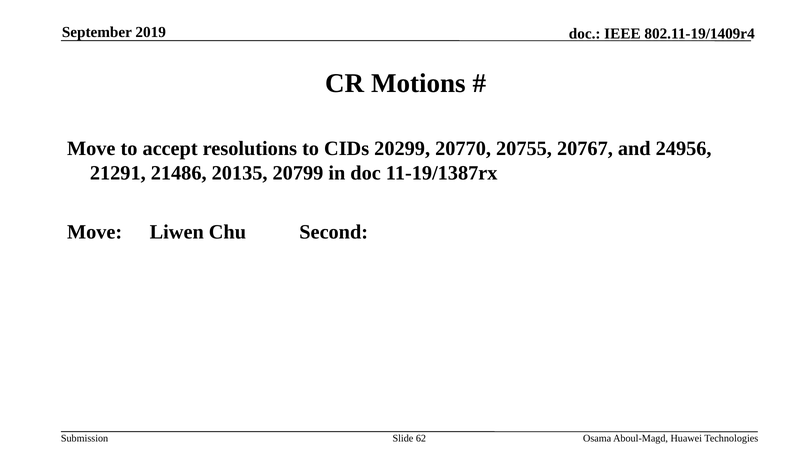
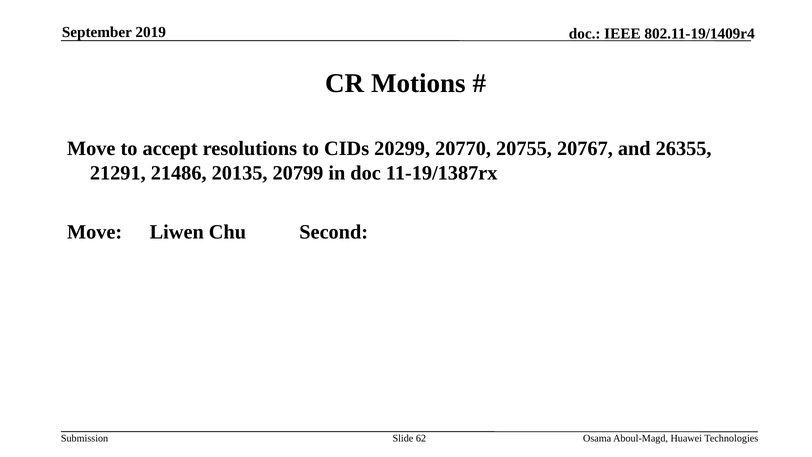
24956: 24956 -> 26355
